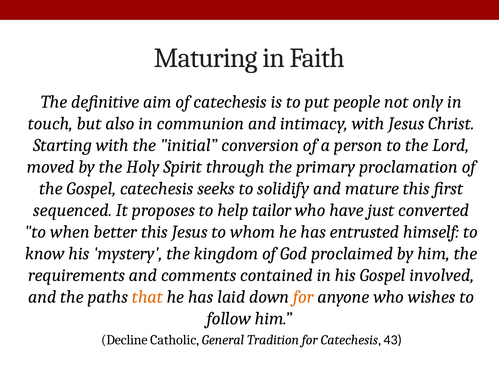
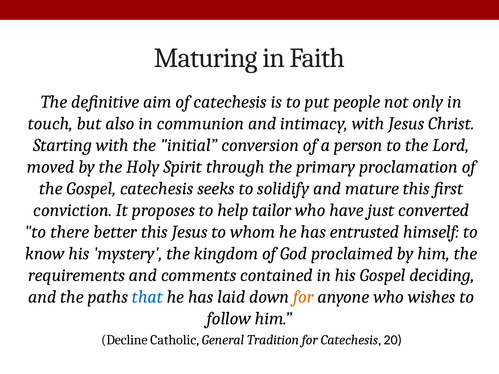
sequenced: sequenced -> conviction
when: when -> there
involved: involved -> deciding
that colour: orange -> blue
43: 43 -> 20
